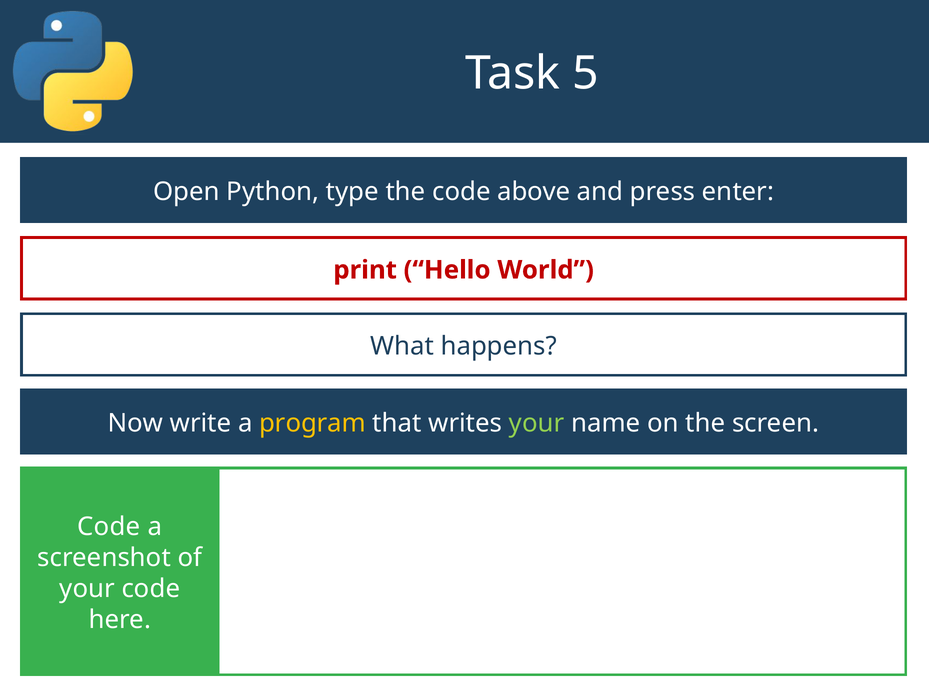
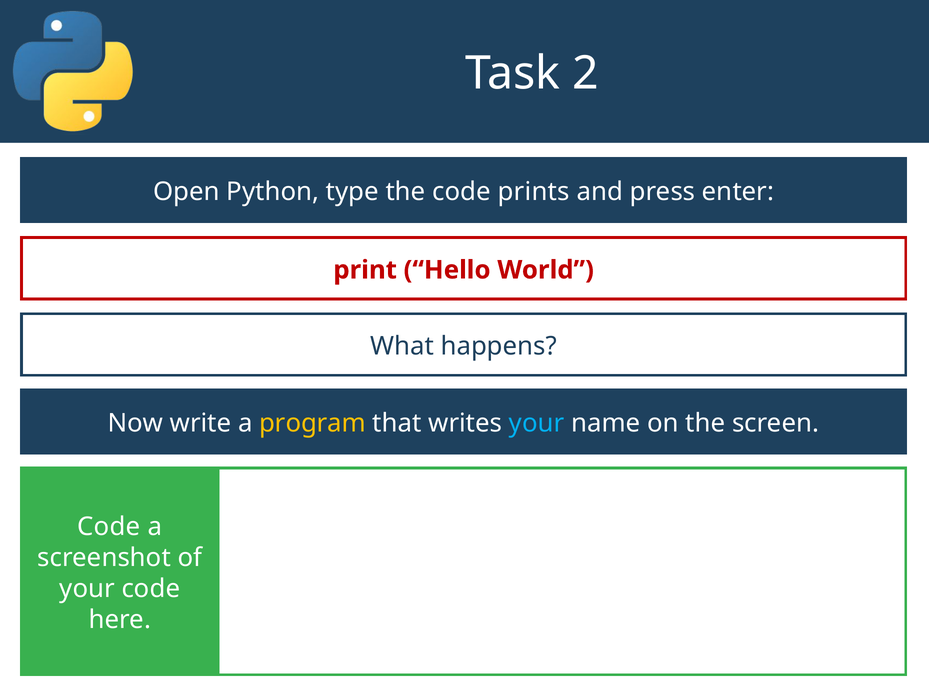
5: 5 -> 2
above: above -> prints
your at (537, 423) colour: light green -> light blue
